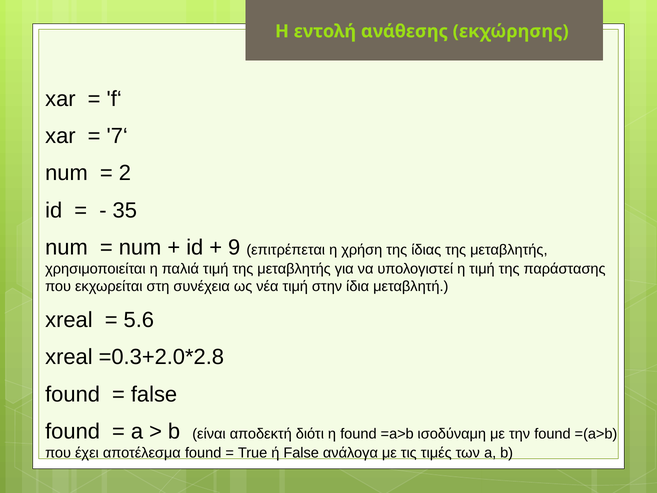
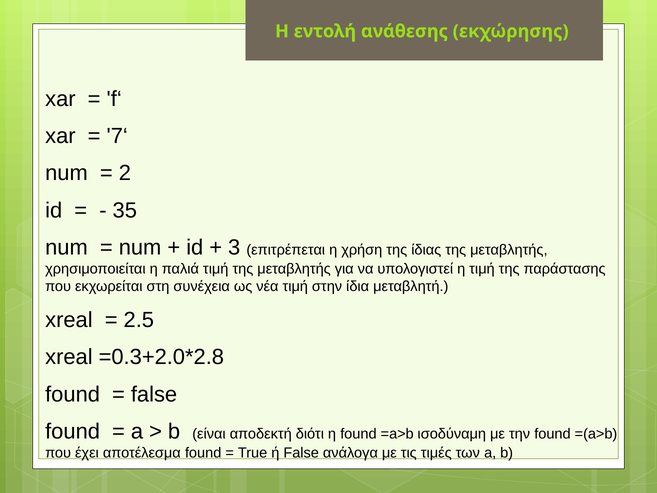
9: 9 -> 3
5.6: 5.6 -> 2.5
